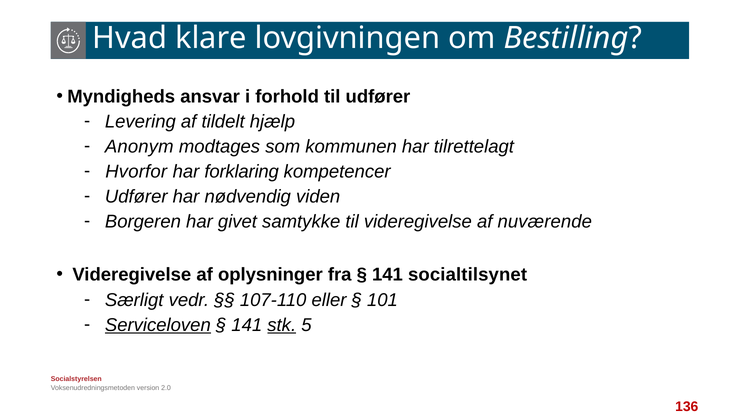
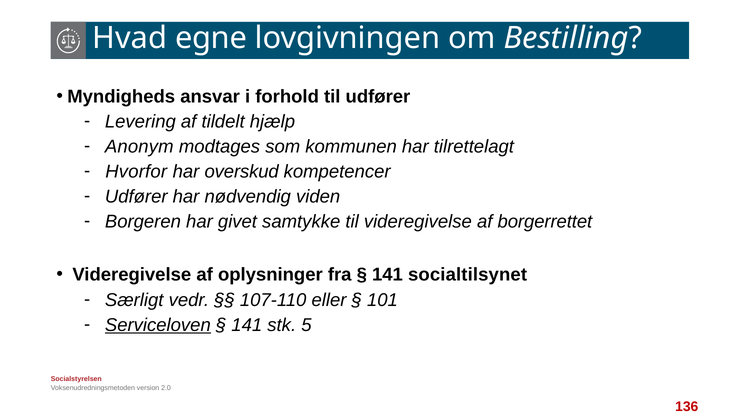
klare: klare -> egne
forklaring: forklaring -> overskud
nuværende: nuværende -> borgerrettet
stk underline: present -> none
